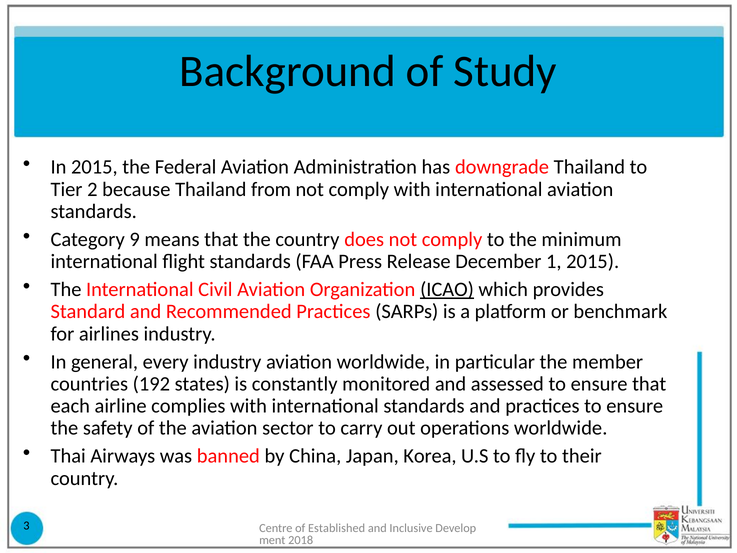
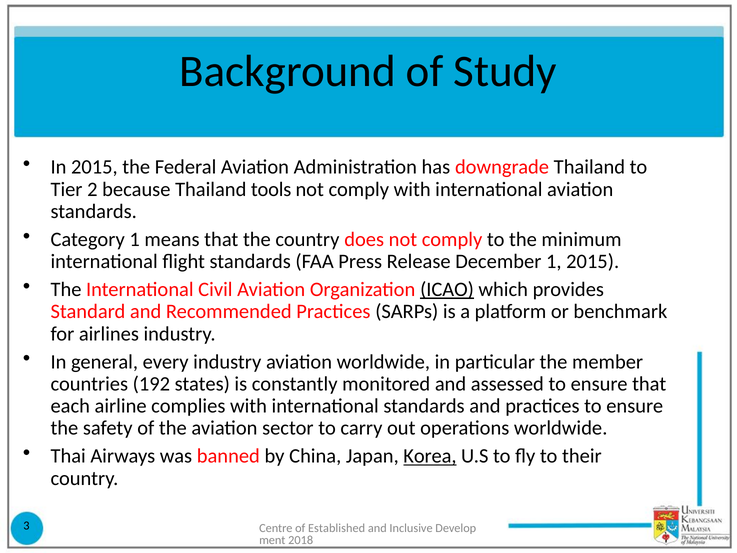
from: from -> tools
Category 9: 9 -> 1
Korea underline: none -> present
